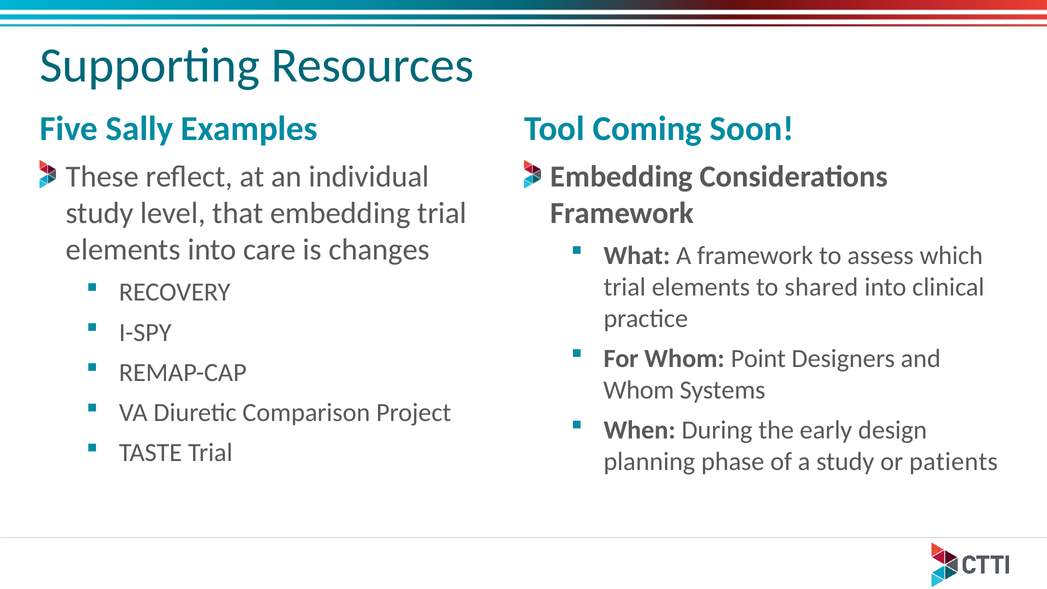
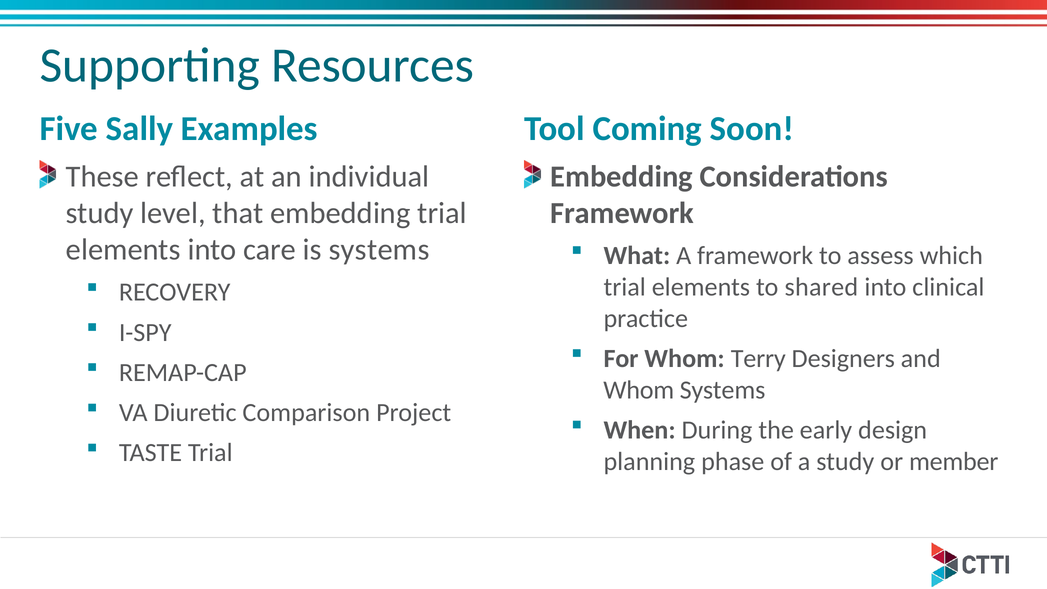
is changes: changes -> systems
Point: Point -> Terry
patients: patients -> member
